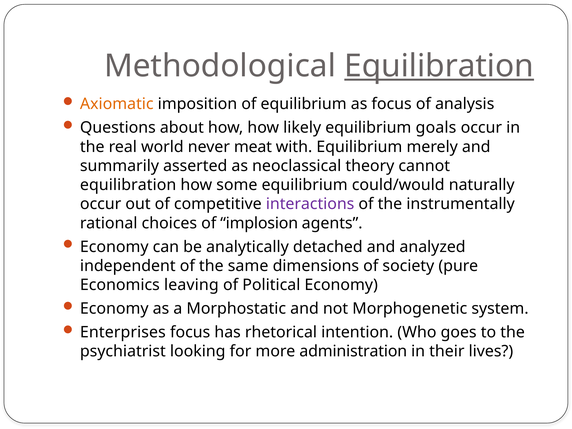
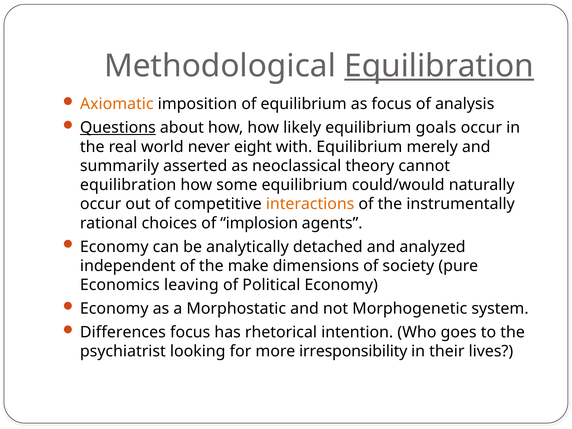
Questions underline: none -> present
meat: meat -> eight
interactions colour: purple -> orange
same: same -> make
Enterprises: Enterprises -> Differences
administration: administration -> irresponsibility
